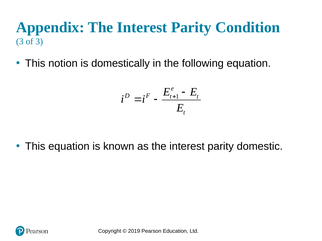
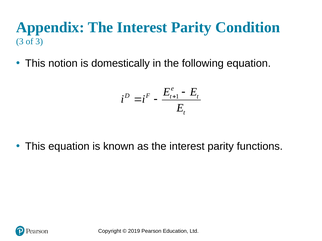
domestic: domestic -> functions
